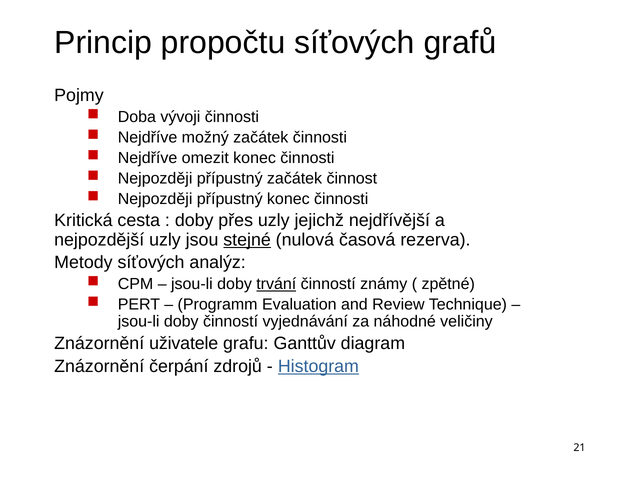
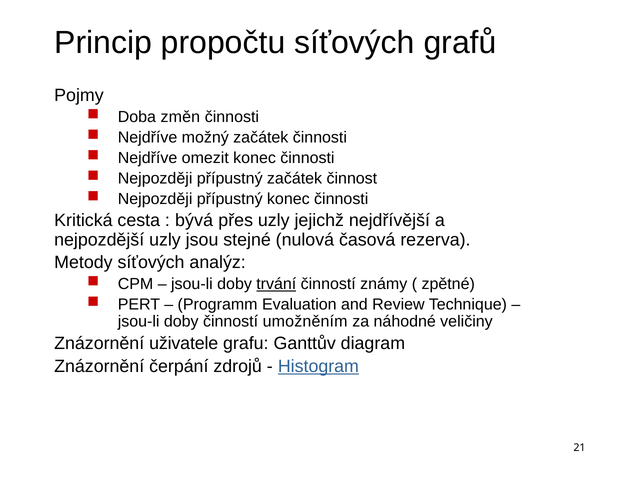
vývoji: vývoji -> změn
doby at (194, 221): doby -> bývá
stejné underline: present -> none
vyjednávání: vyjednávání -> umožněním
